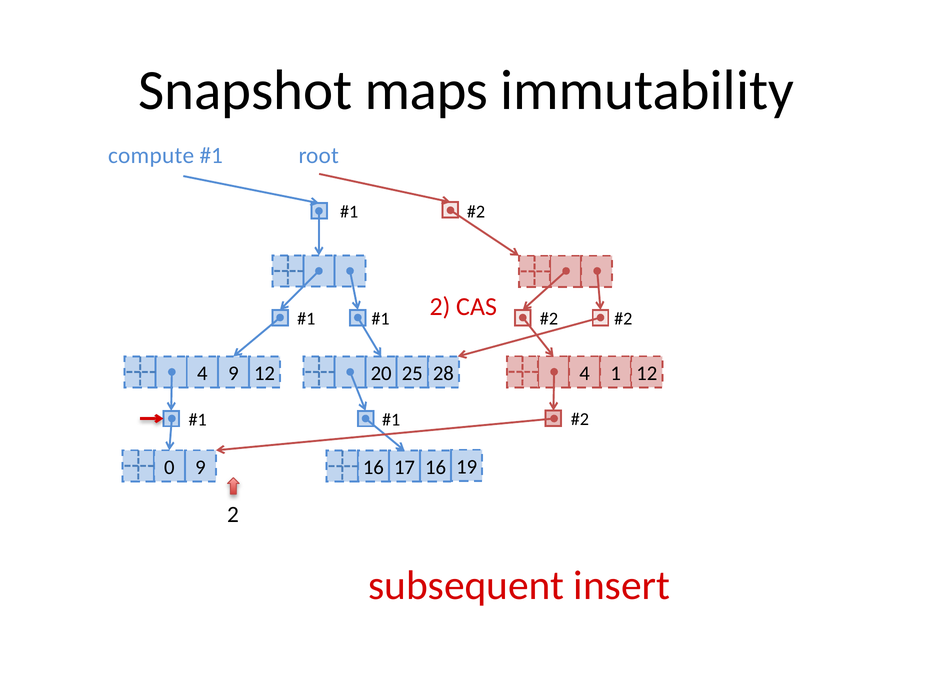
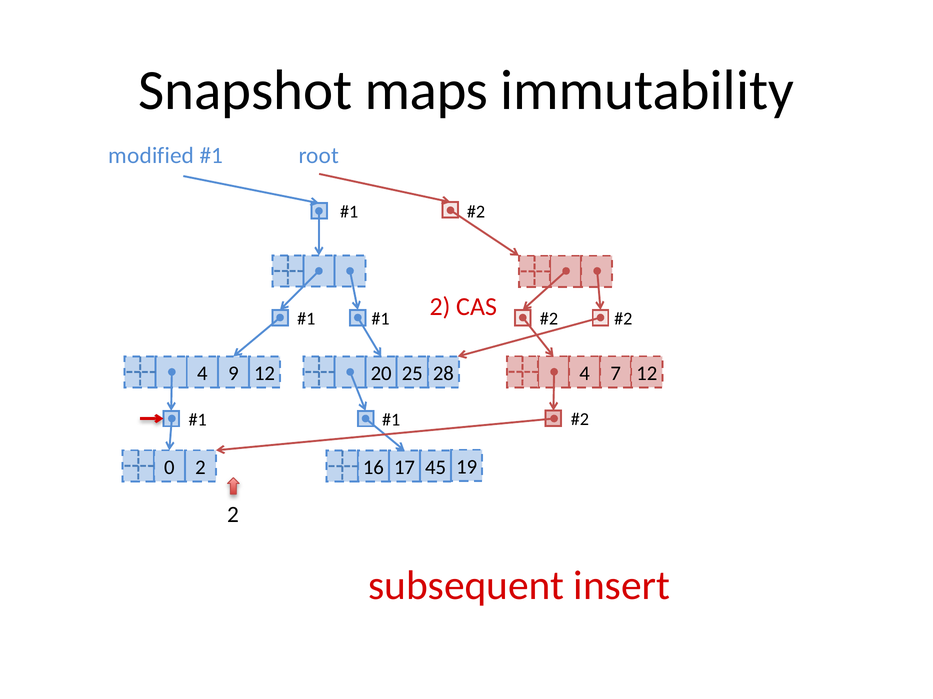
compute: compute -> modified
1: 1 -> 7
0 9: 9 -> 2
17 16: 16 -> 45
